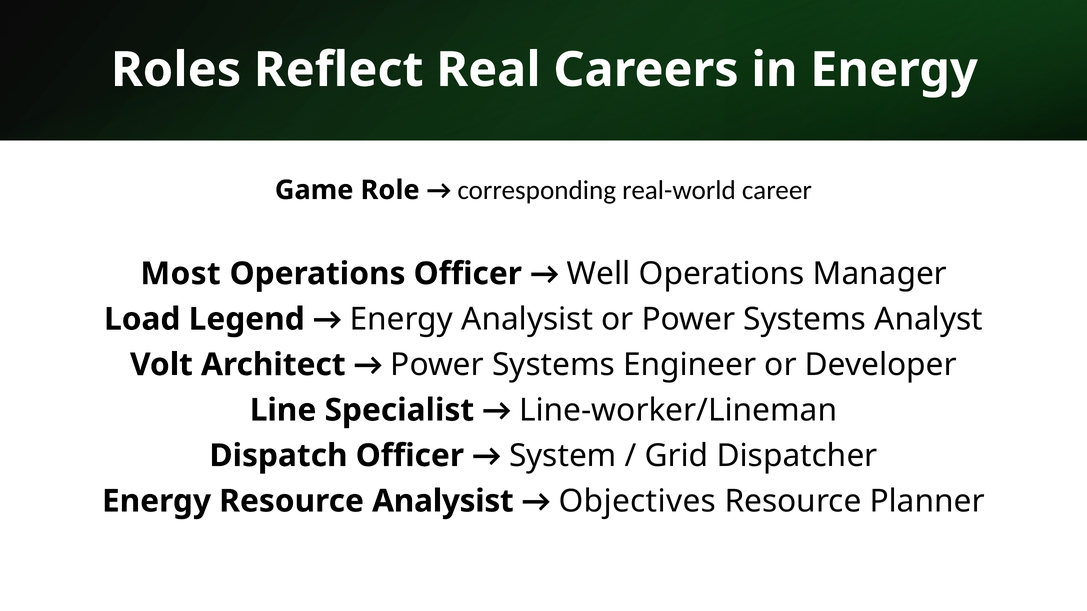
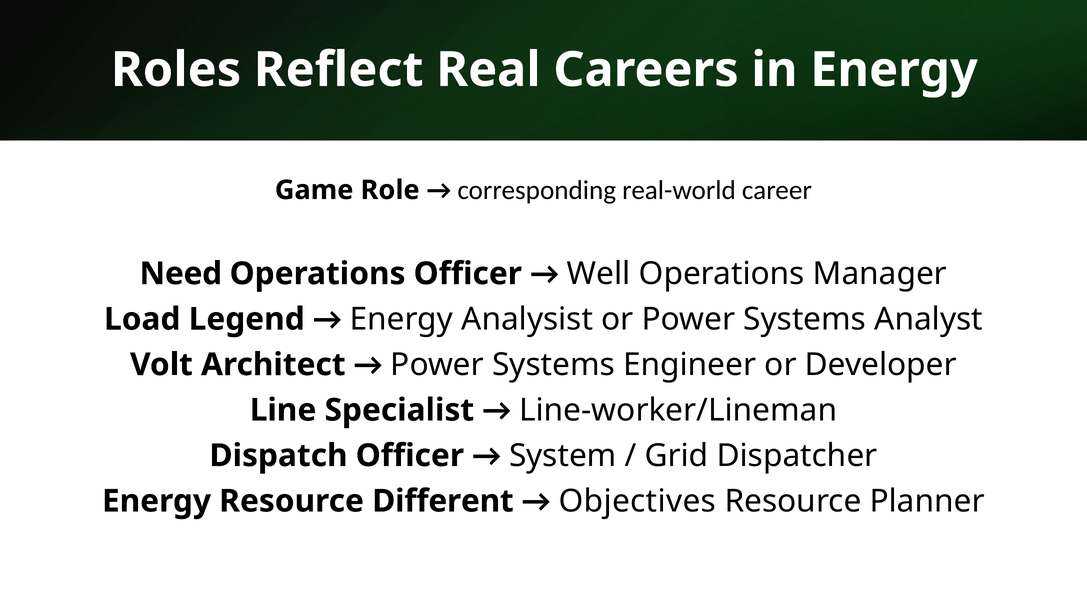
Most: Most -> Need
Resource Analysist: Analysist -> Different
